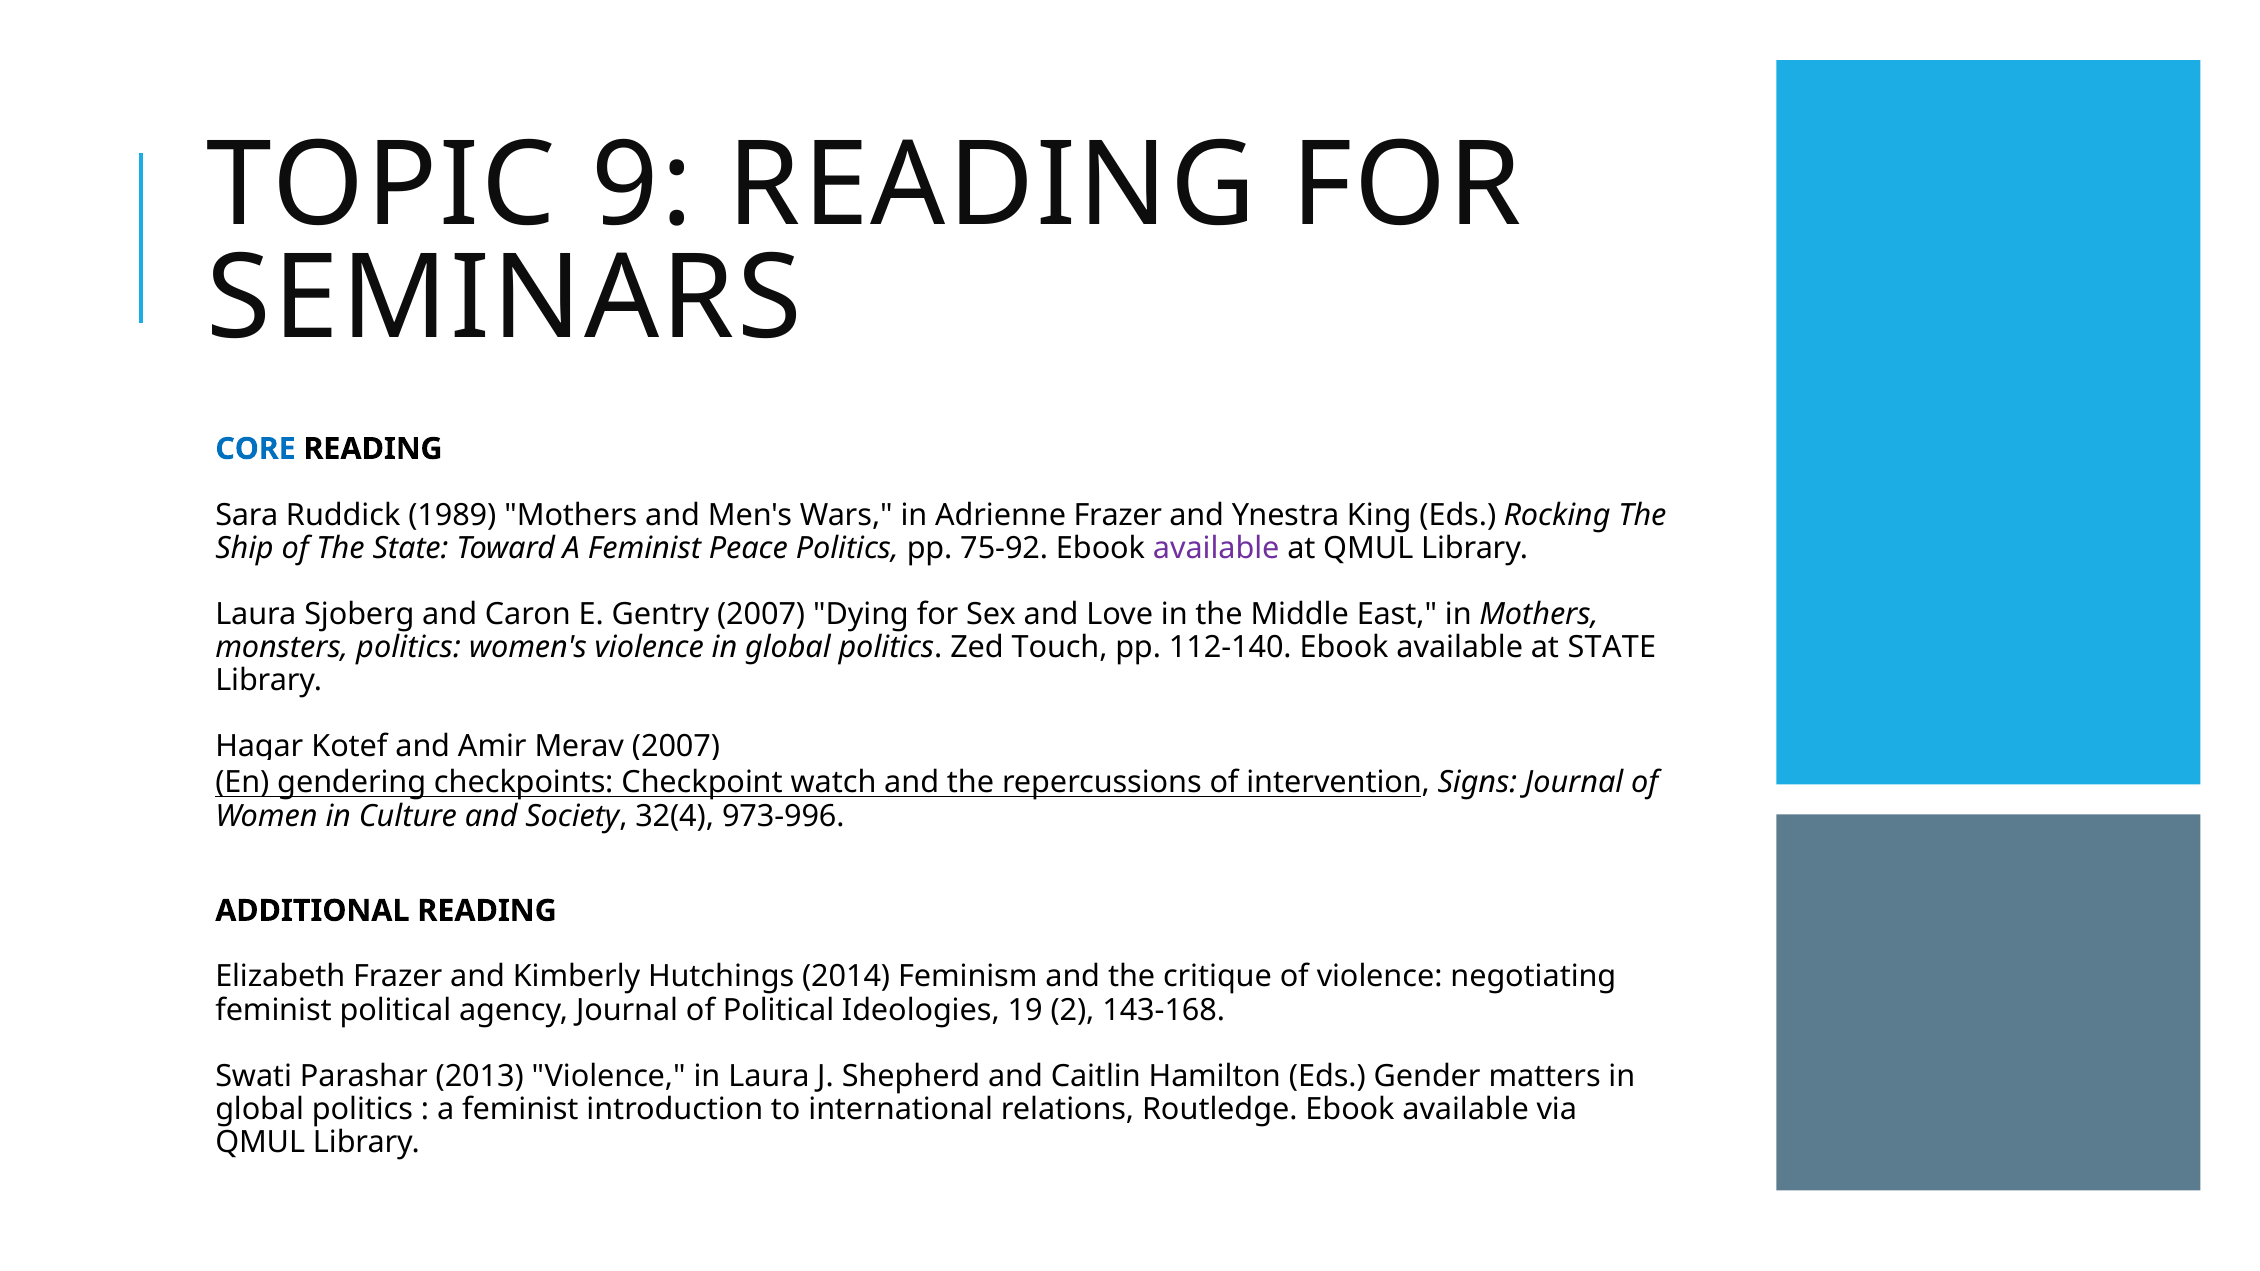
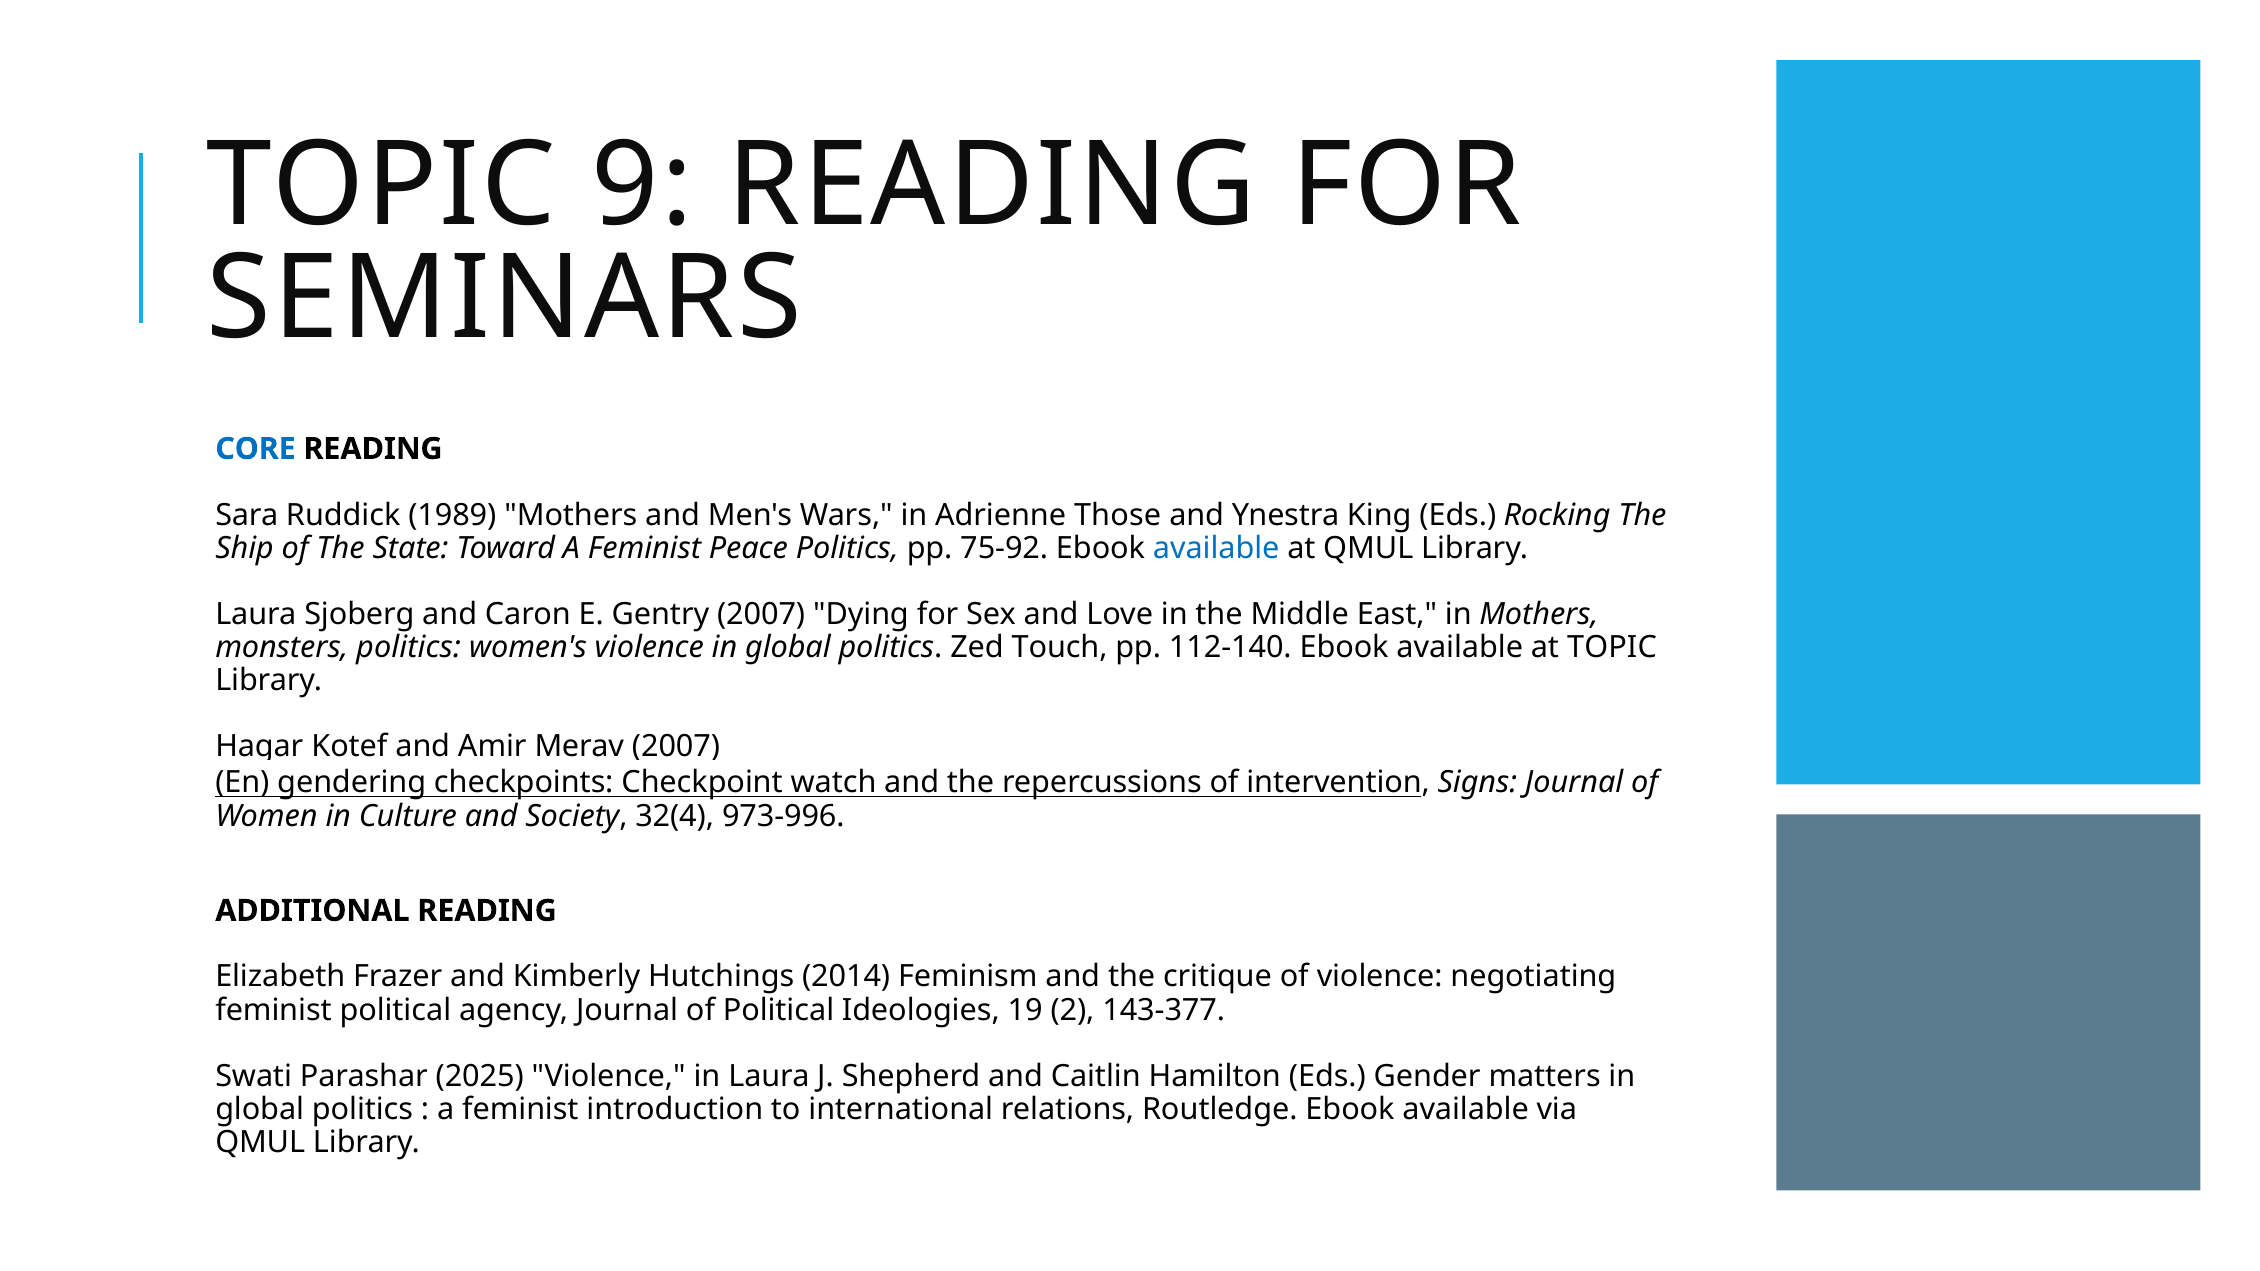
Adrienne Frazer: Frazer -> Those
available at (1216, 548) colour: purple -> blue
at STATE: STATE -> TOPIC
143-168: 143-168 -> 143-377
2013: 2013 -> 2025
